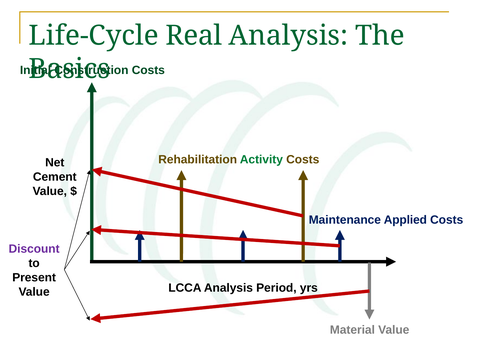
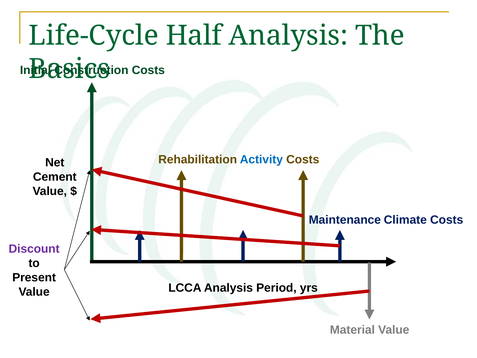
Real: Real -> Half
Activity colour: green -> blue
Applied: Applied -> Climate
